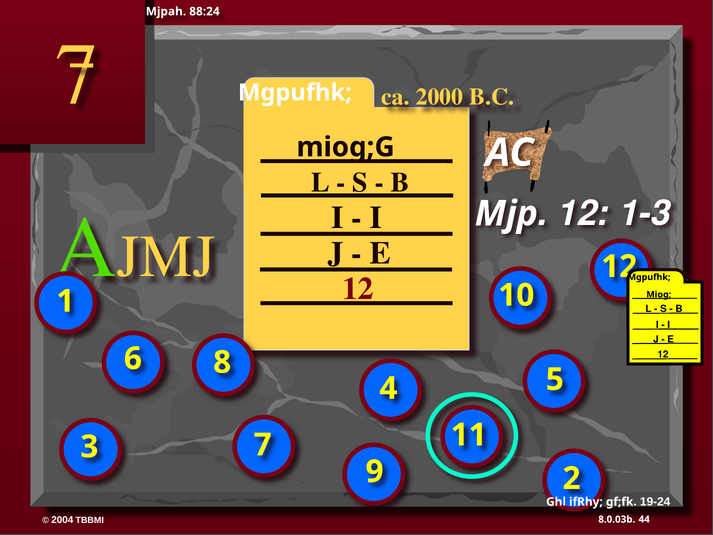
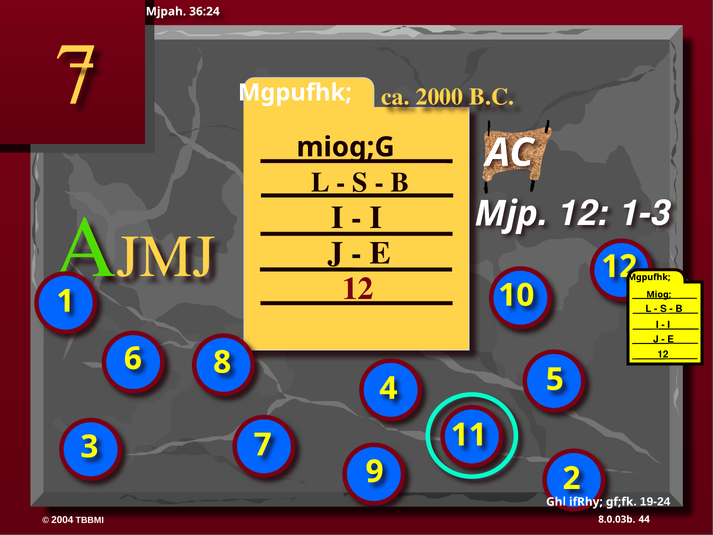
88:24: 88:24 -> 36:24
